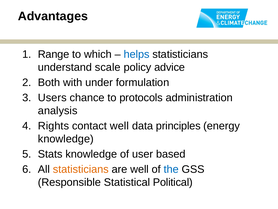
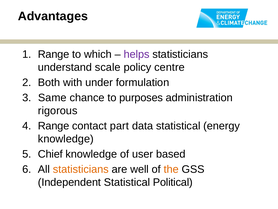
helps colour: blue -> purple
advice: advice -> centre
Users: Users -> Same
protocols: protocols -> purposes
analysis: analysis -> rigorous
Rights at (54, 126): Rights -> Range
contact well: well -> part
data principles: principles -> statistical
Stats: Stats -> Chief
the colour: blue -> orange
Responsible: Responsible -> Independent
